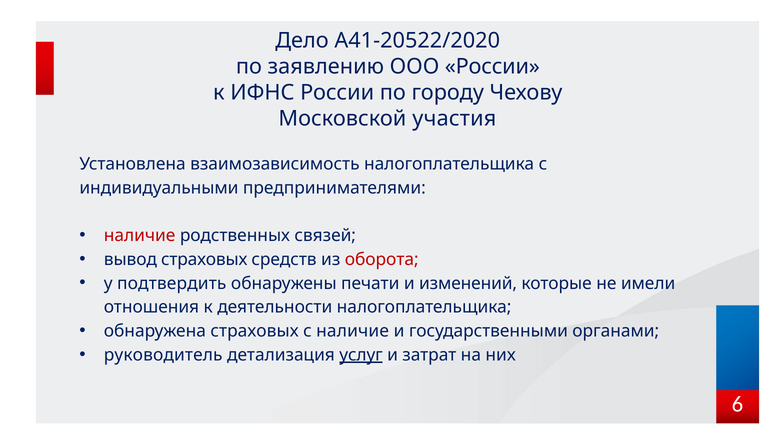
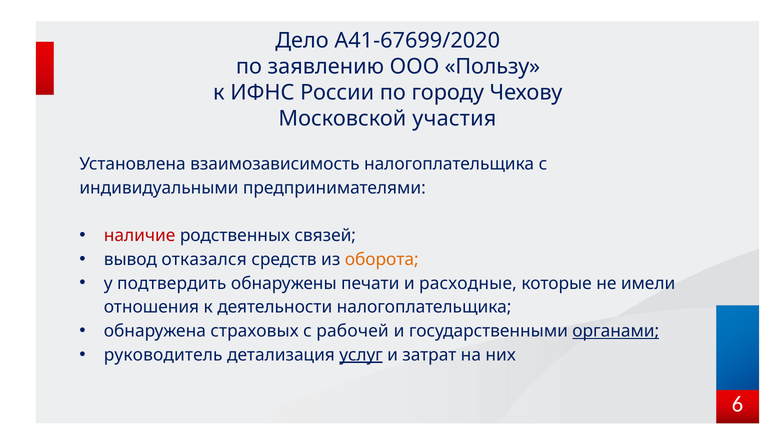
А41-20522/2020: А41-20522/2020 -> А41-67699/2020
ООО России: России -> Пользу
вывод страховых: страховых -> отказался
оборота colour: red -> orange
изменений: изменений -> расходные
с наличие: наличие -> рабочей
органами underline: none -> present
